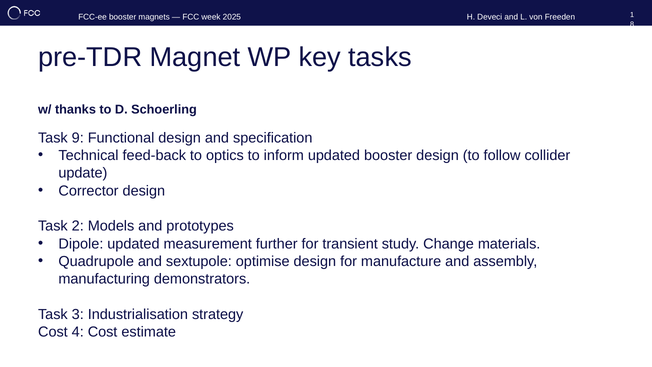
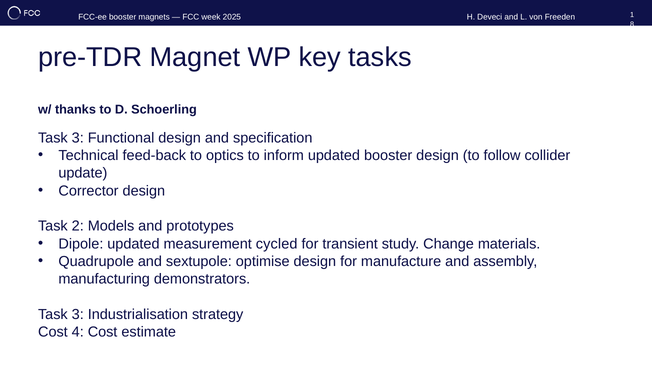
9 at (78, 138): 9 -> 3
further: further -> cycled
